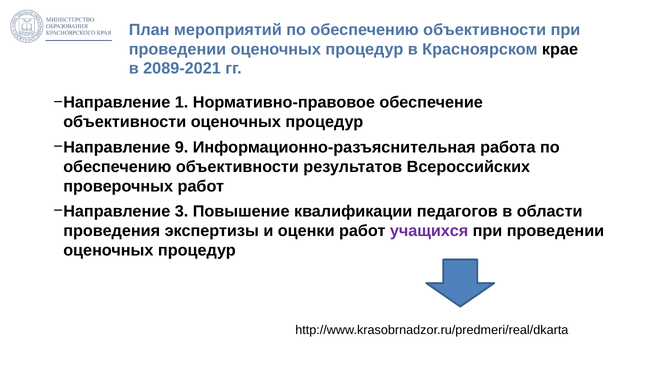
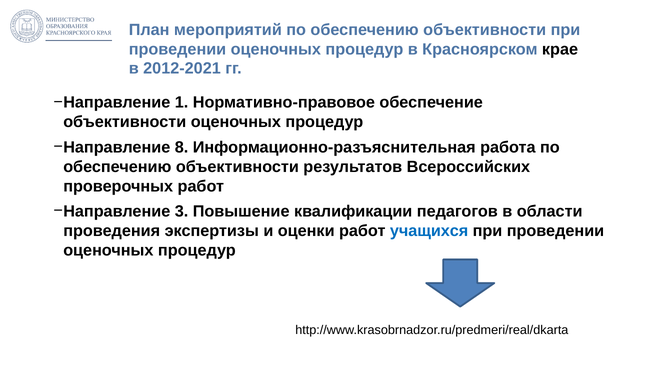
2089-2021: 2089-2021 -> 2012-2021
9: 9 -> 8
учащихся colour: purple -> blue
